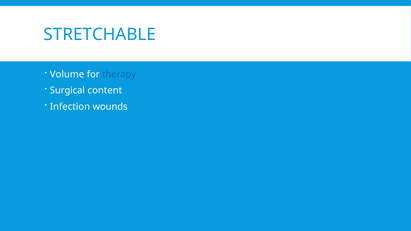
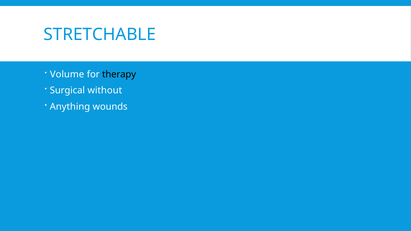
therapy colour: blue -> black
content: content -> without
Infection: Infection -> Anything
